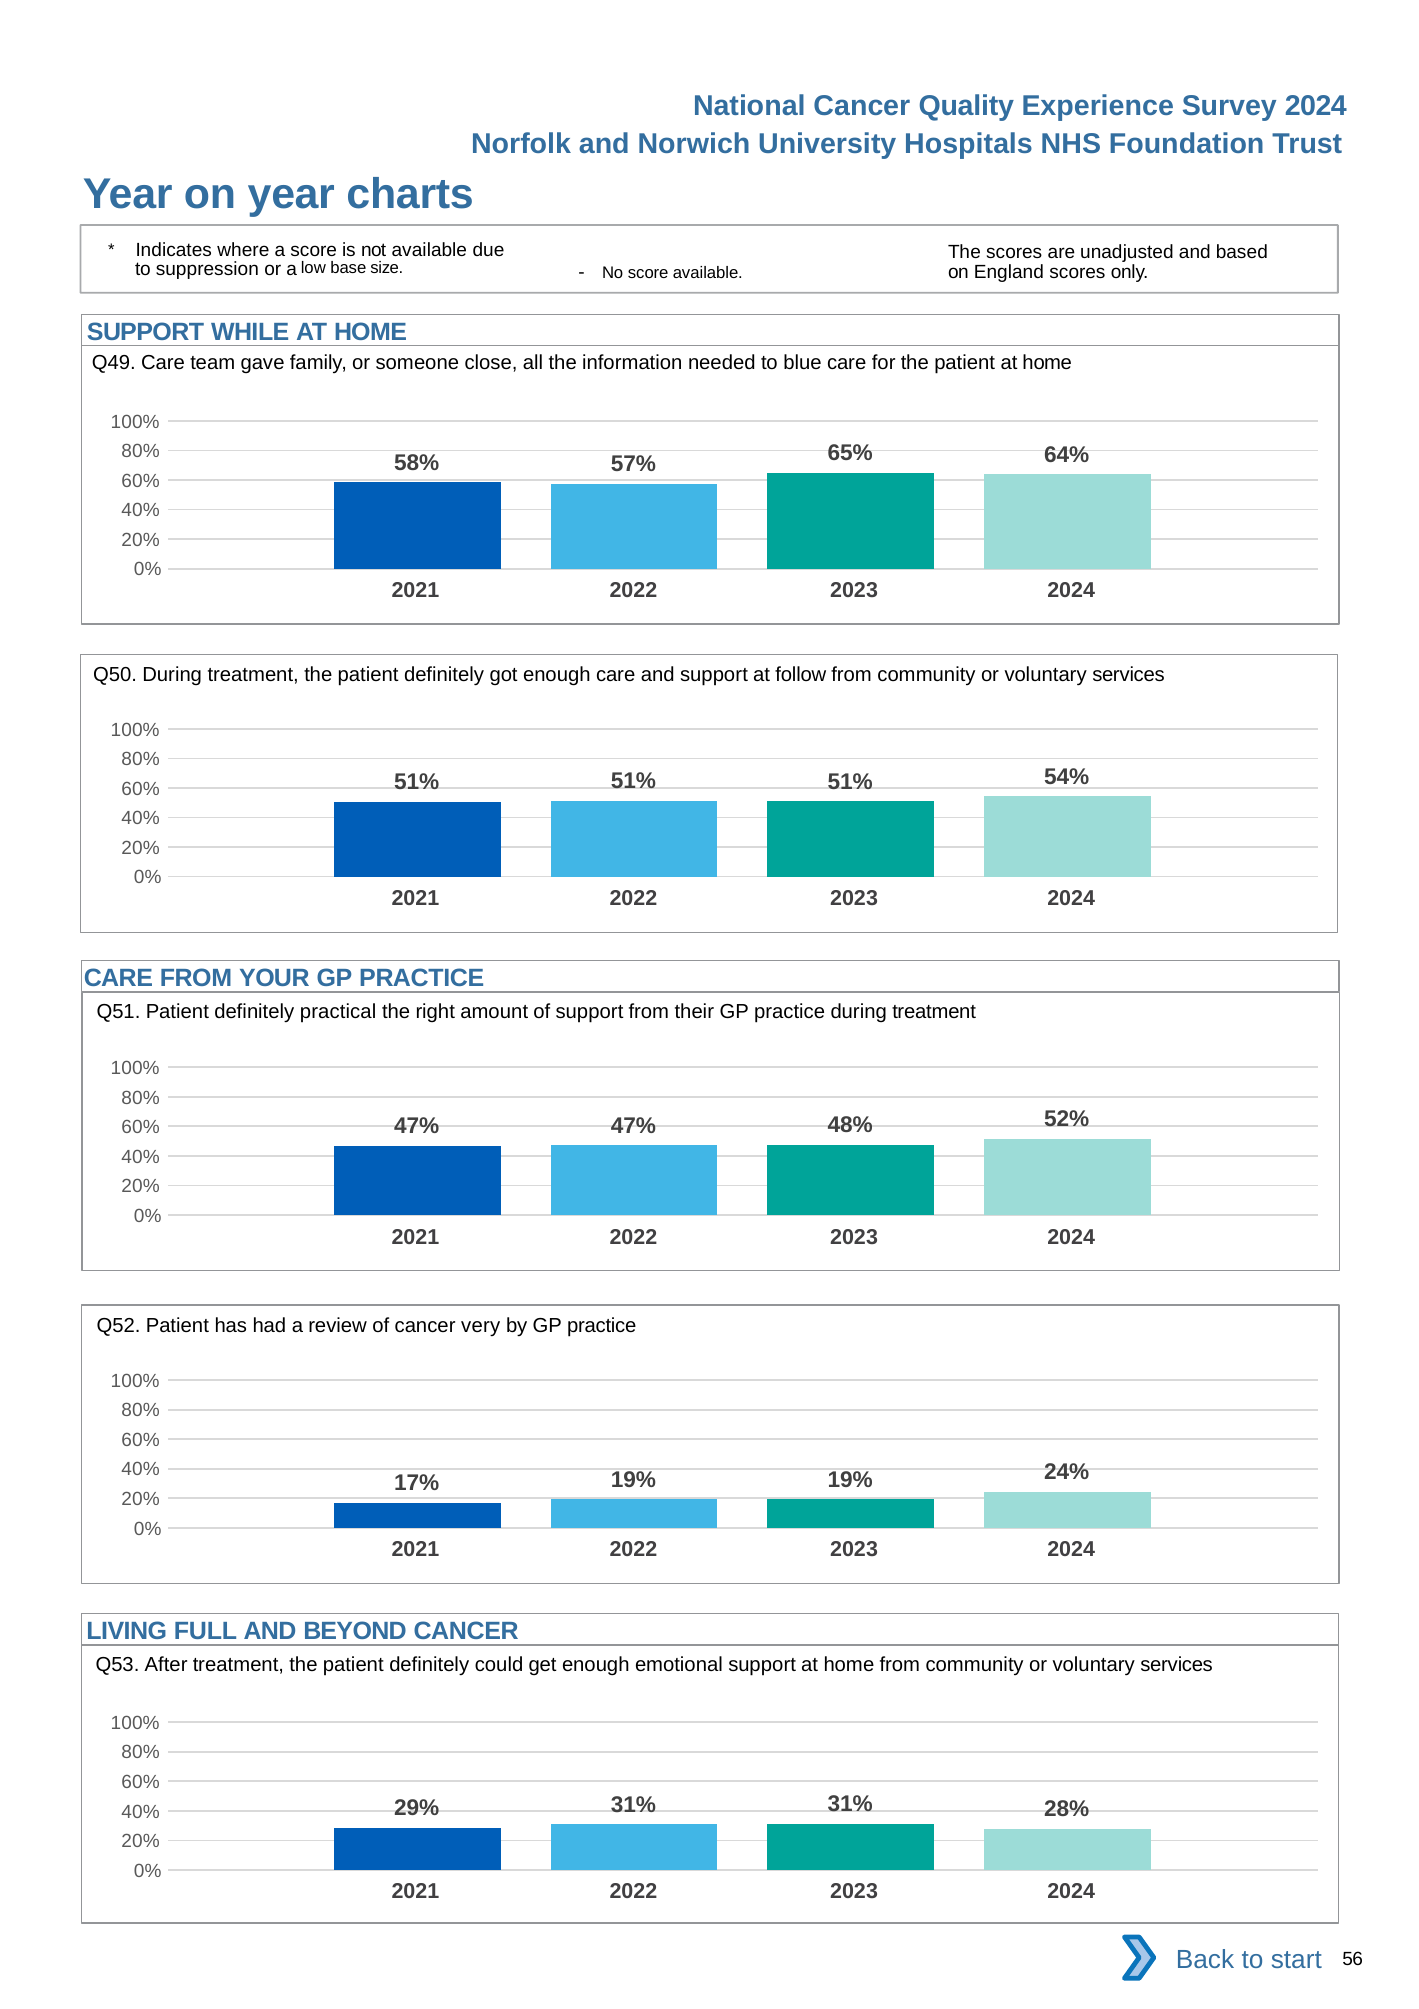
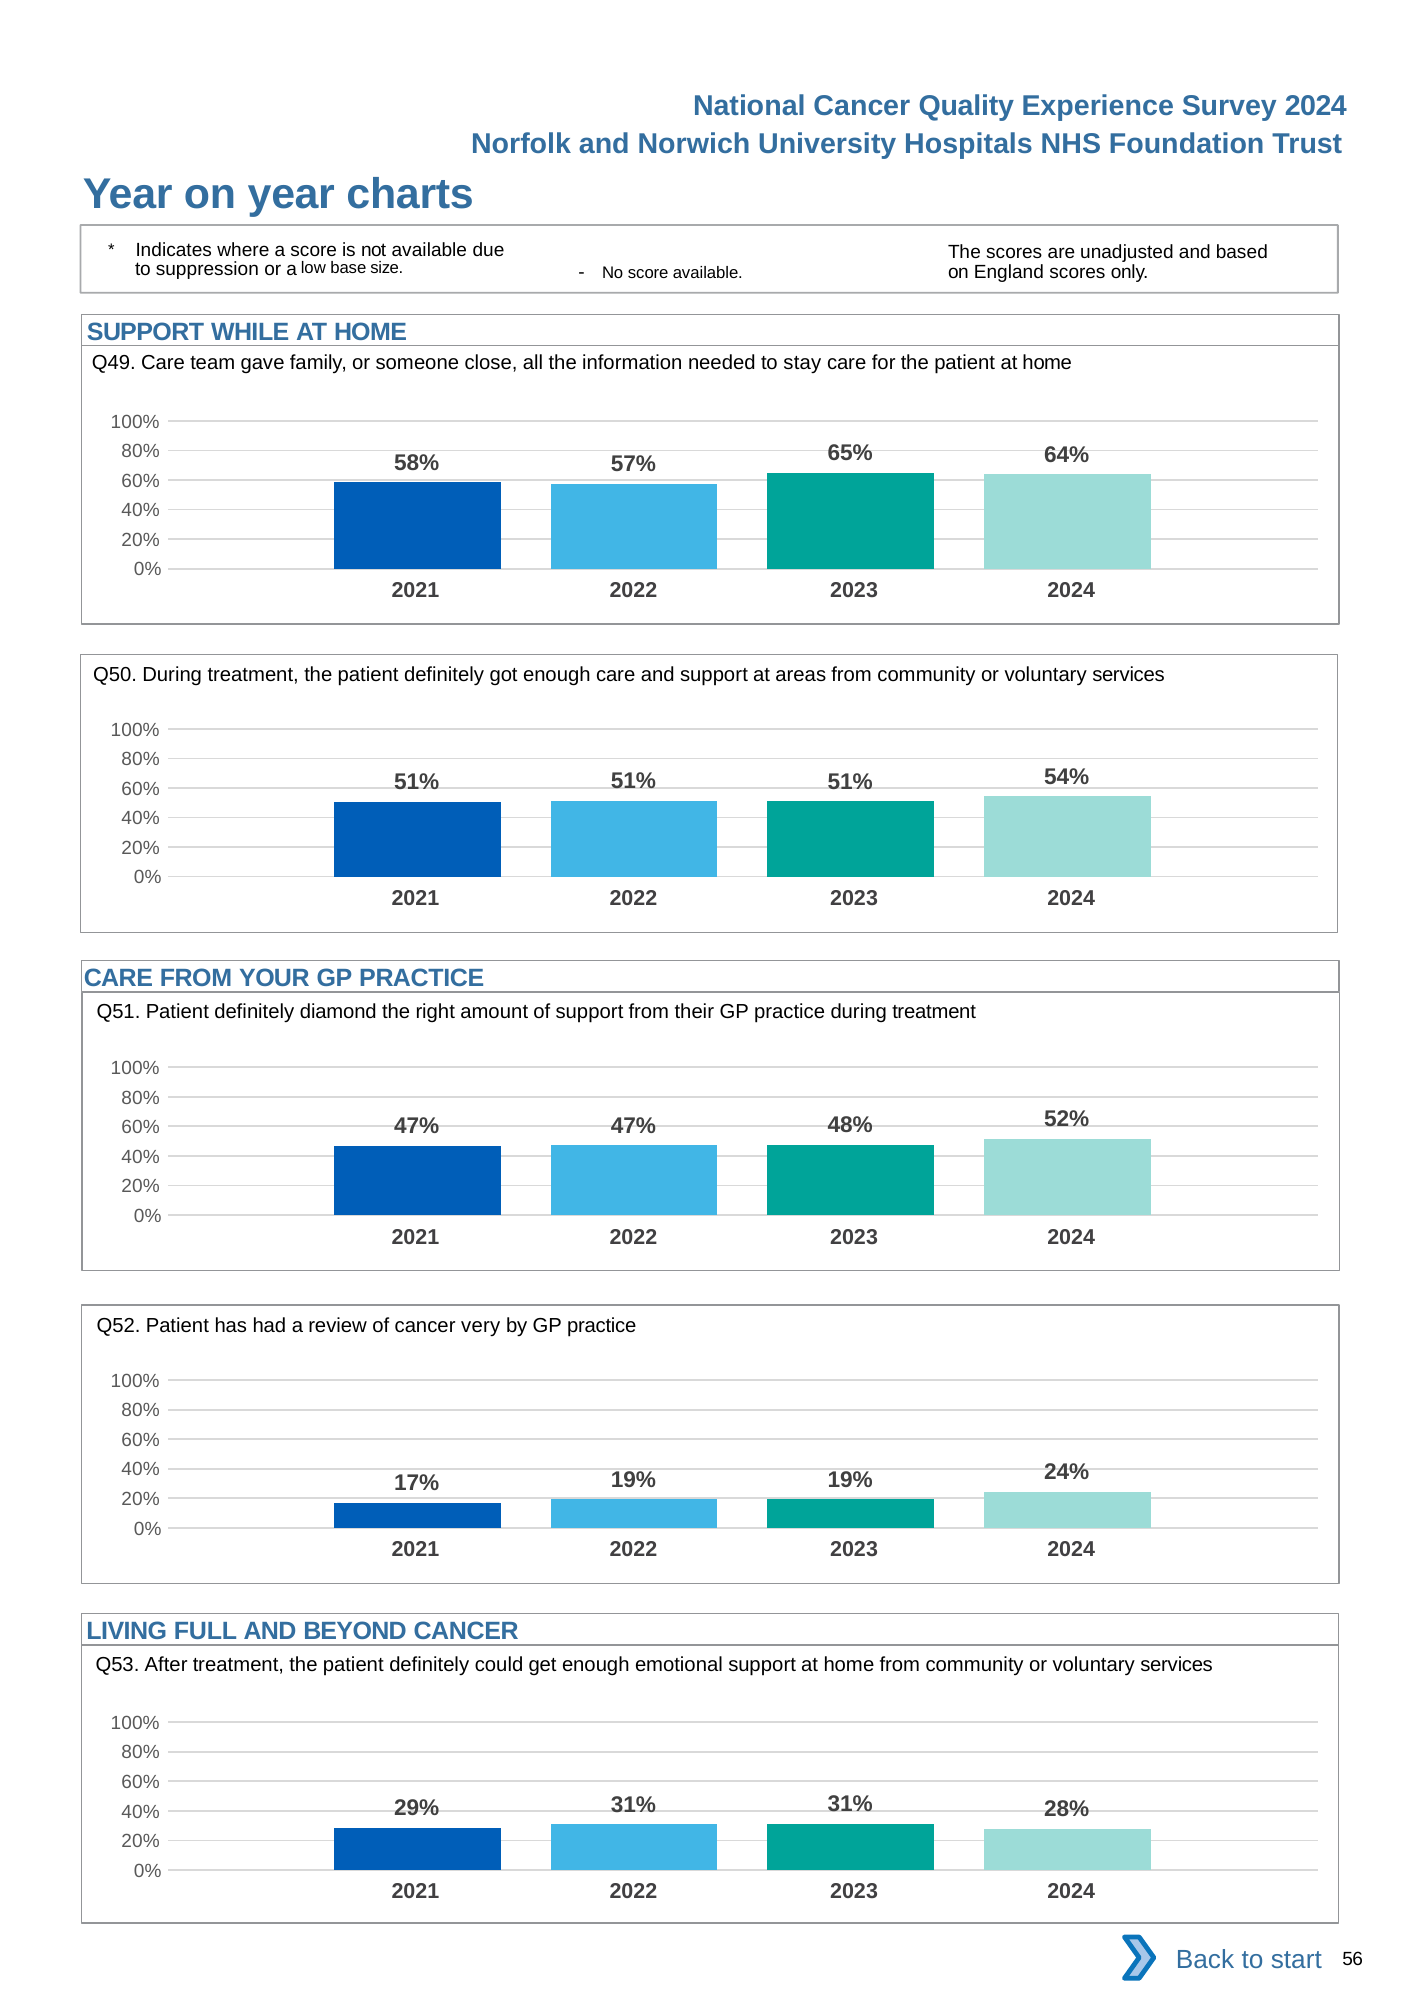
blue: blue -> stay
follow: follow -> areas
practical: practical -> diamond
